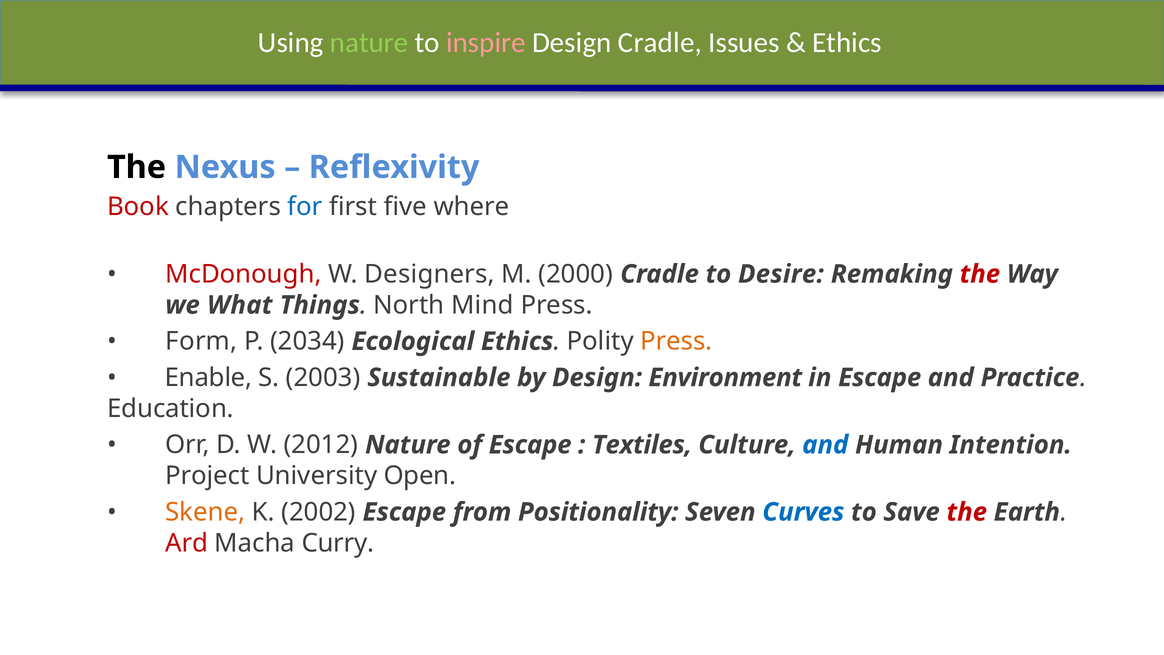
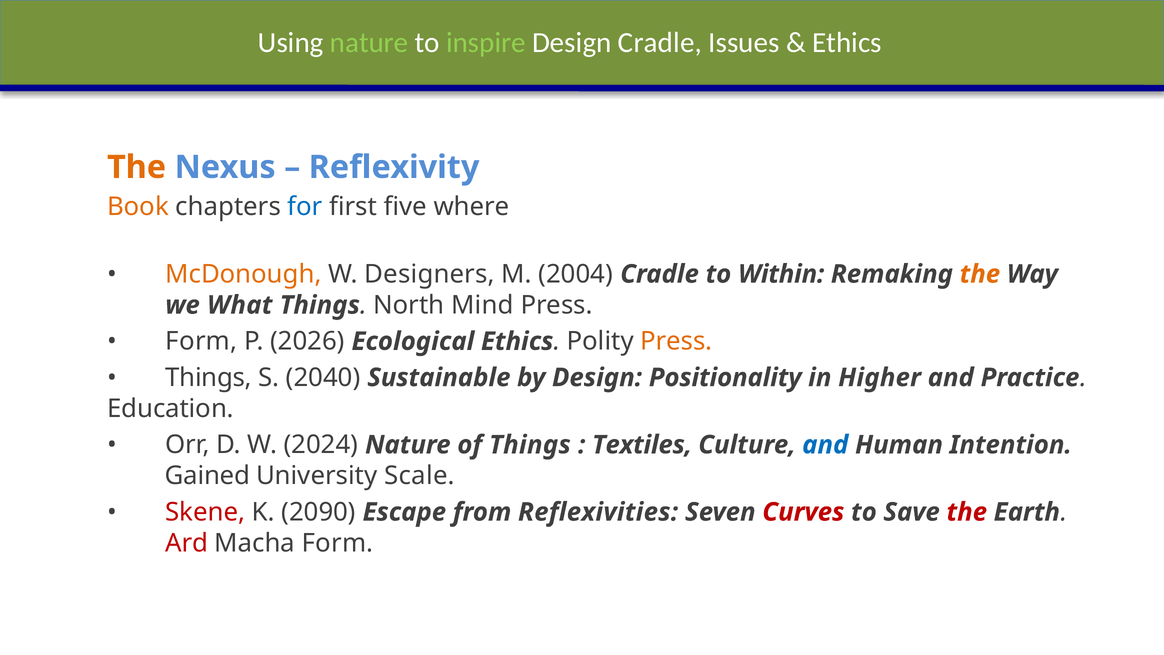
inspire colour: pink -> light green
The at (137, 167) colour: black -> orange
Book colour: red -> orange
McDonough colour: red -> orange
2000: 2000 -> 2004
Desire: Desire -> Within
the at (980, 274) colour: red -> orange
2034: 2034 -> 2026
Enable at (208, 377): Enable -> Things
2003: 2003 -> 2040
Environment: Environment -> Positionality
in Escape: Escape -> Higher
2012: 2012 -> 2024
of Escape: Escape -> Things
Project: Project -> Gained
Open: Open -> Scale
Skene colour: orange -> red
2002: 2002 -> 2090
Positionality: Positionality -> Reflexivities
Curves colour: blue -> red
Macha Curry: Curry -> Form
